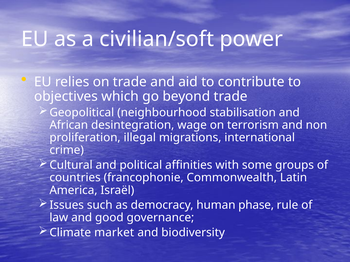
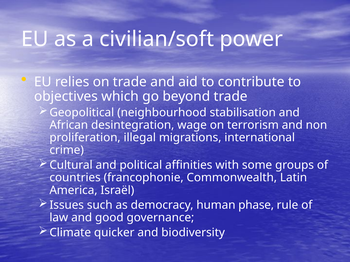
market: market -> quicker
